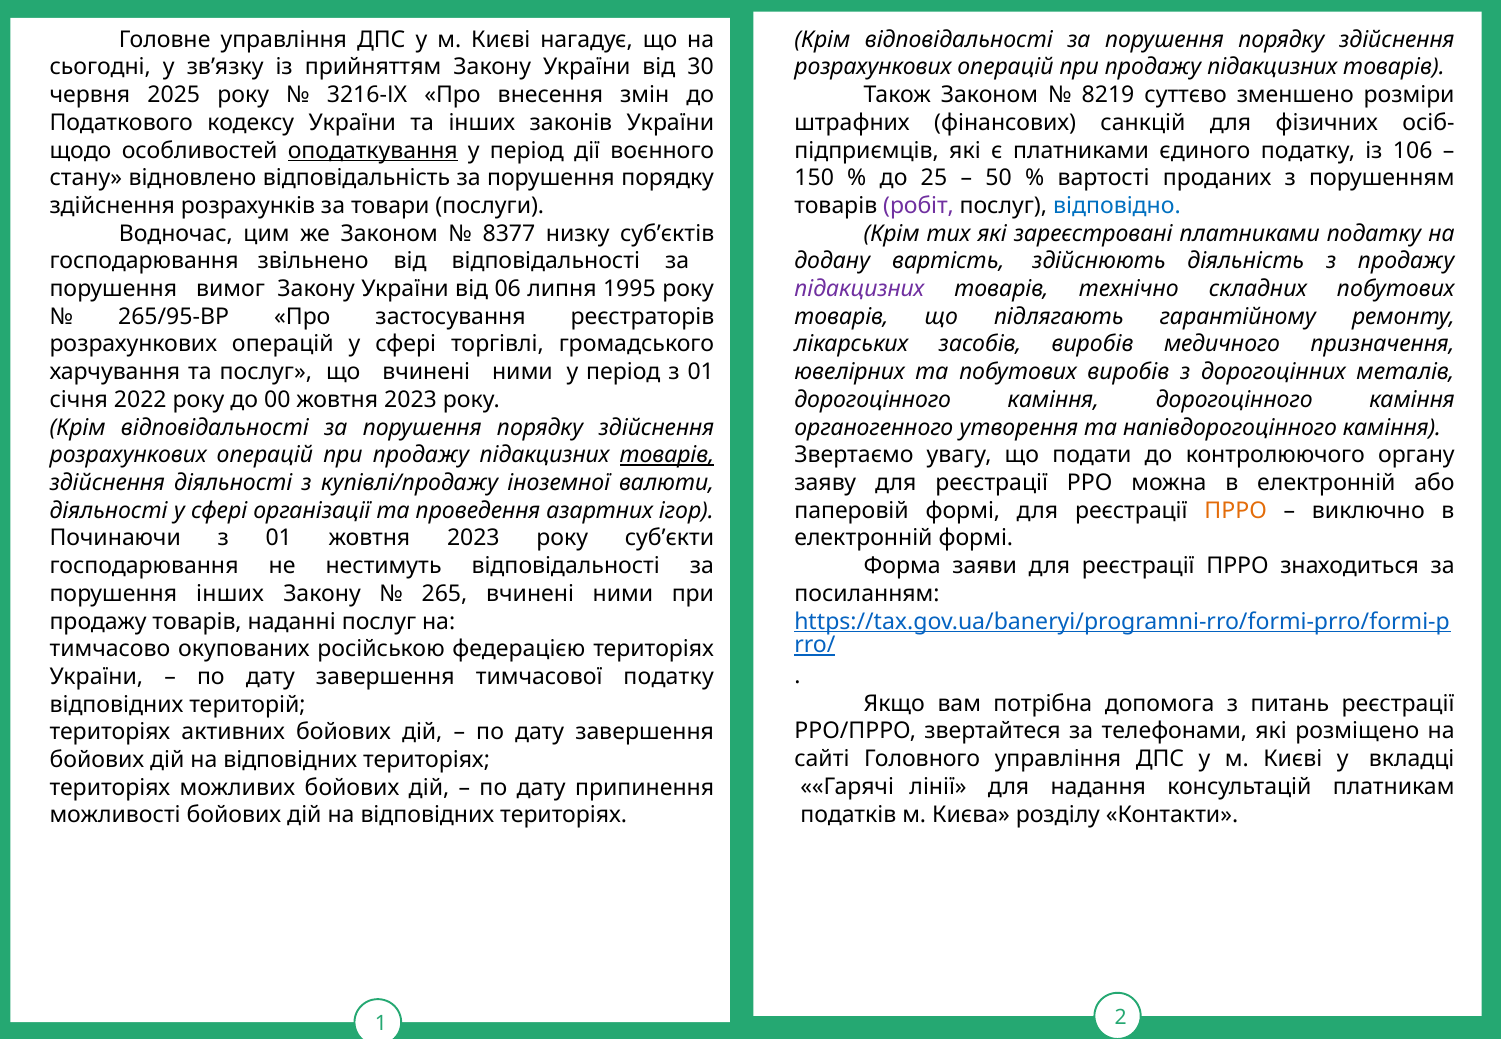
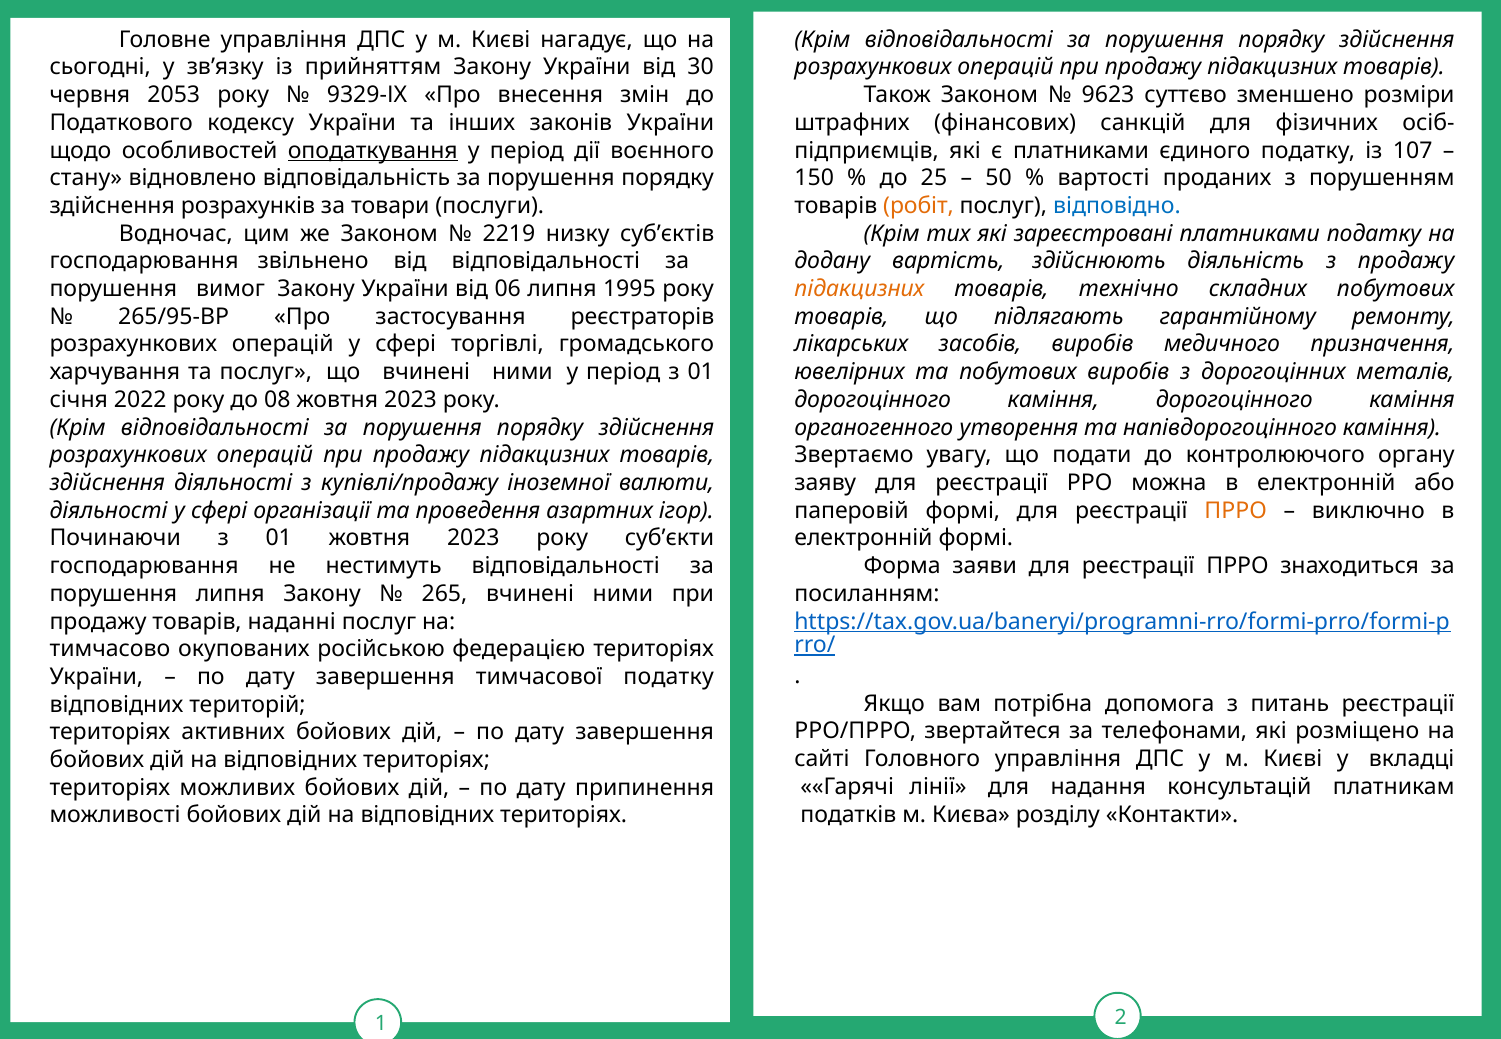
2025: 2025 -> 2053
3216-ІХ: 3216-ІХ -> 9329-ІХ
8219: 8219 -> 9623
106: 106 -> 107
робіт colour: purple -> orange
8377: 8377 -> 2219
підакцизних at (859, 289) colour: purple -> orange
00: 00 -> 08
товарів at (667, 455) underline: present -> none
порушення інших: інших -> липня
